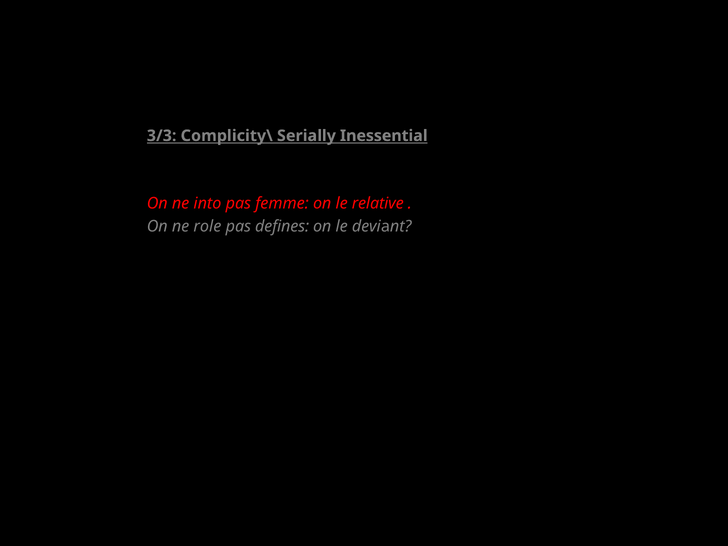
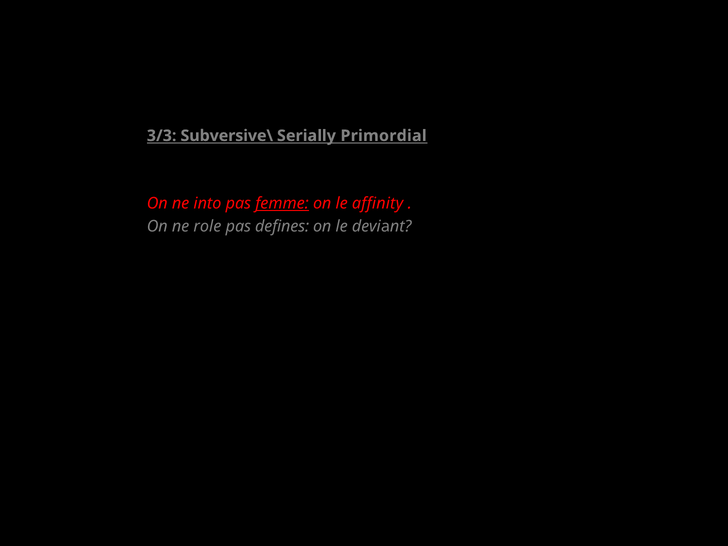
Complicity\: Complicity\ -> Subversive\
Inessential: Inessential -> Primordial
femme underline: none -> present
relative: relative -> affinity
